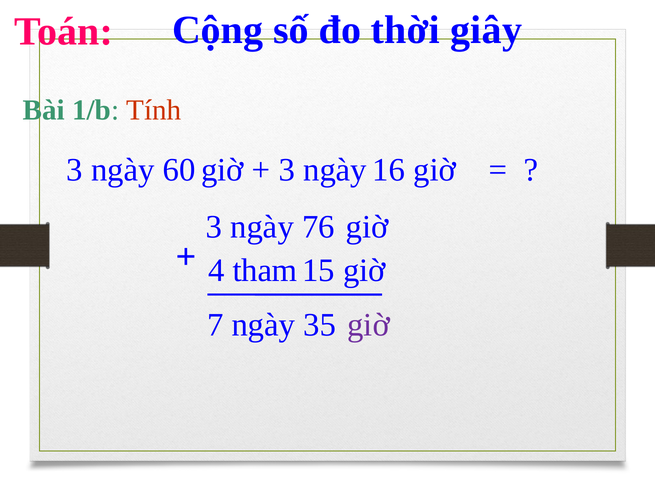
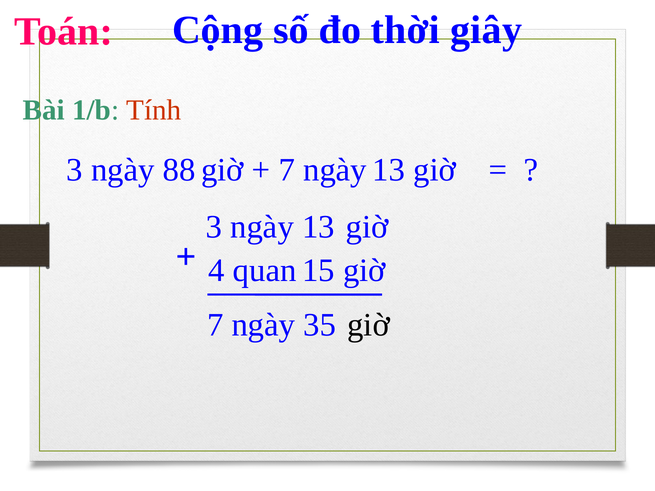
60: 60 -> 88
3 at (287, 170): 3 -> 7
16 at (389, 170): 16 -> 13
3 ngày 76: 76 -> 13
tham: tham -> quan
giờ at (368, 325) colour: purple -> black
